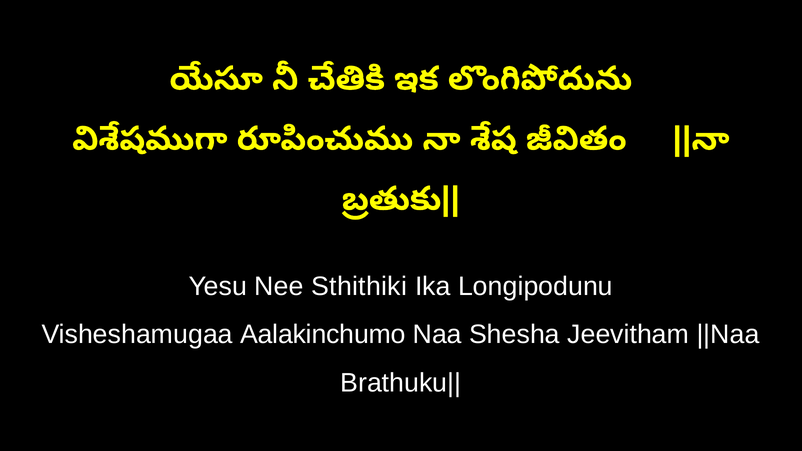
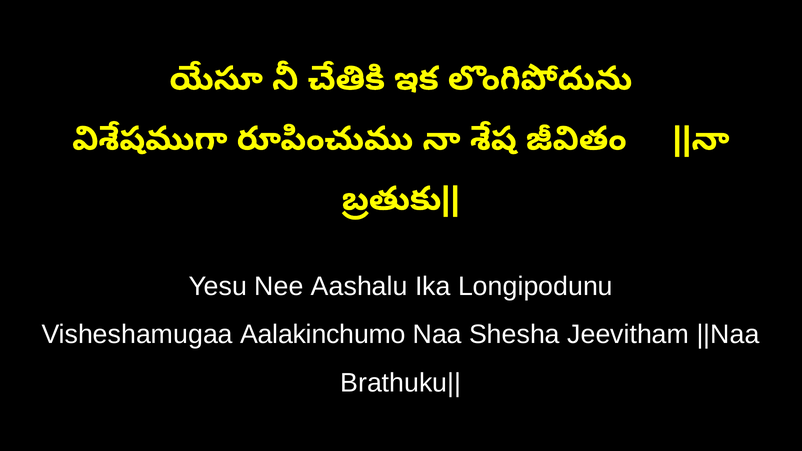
Sthithiki: Sthithiki -> Aashalu
